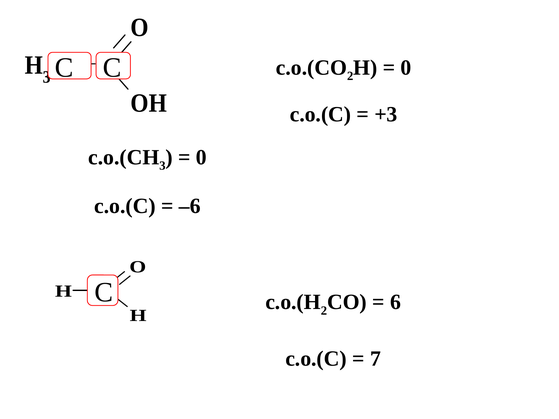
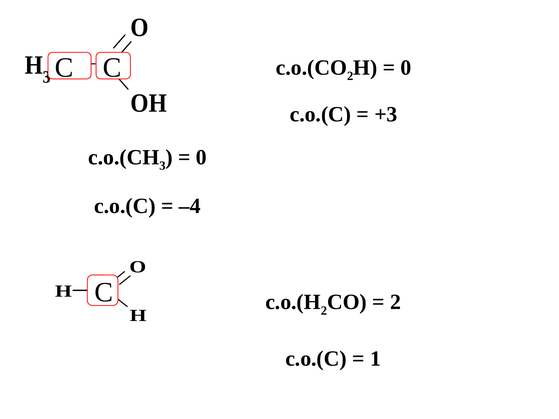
‒6: ‒6 -> ‒4
6 at (395, 302): 6 -> 2
7: 7 -> 1
